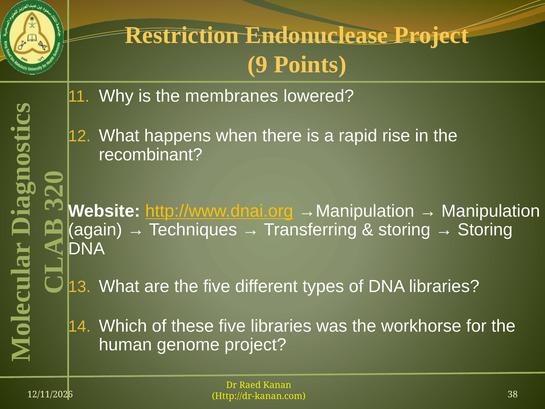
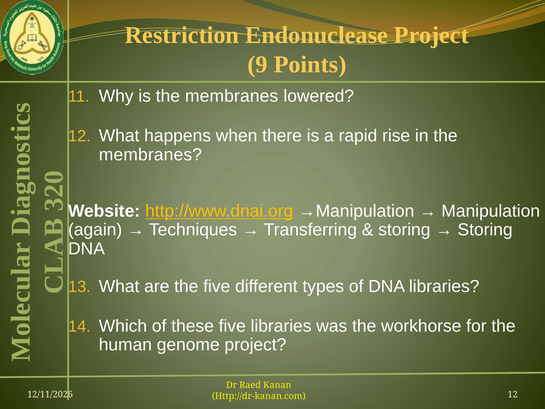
recombinant at (151, 155): recombinant -> membranes
38 at (513, 394): 38 -> 12
